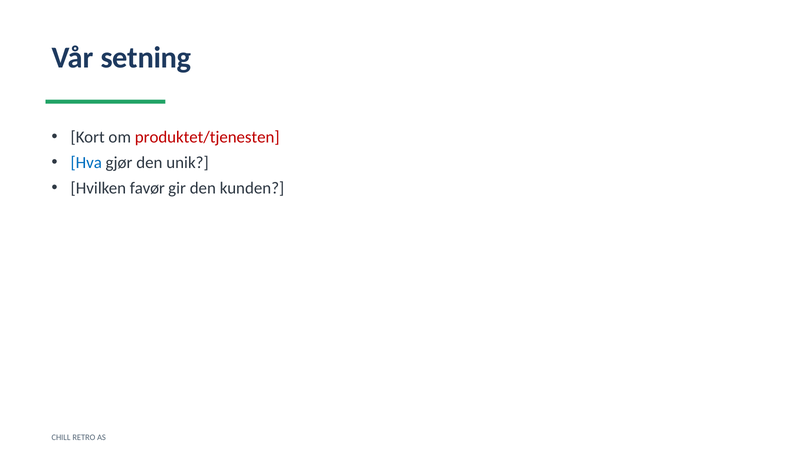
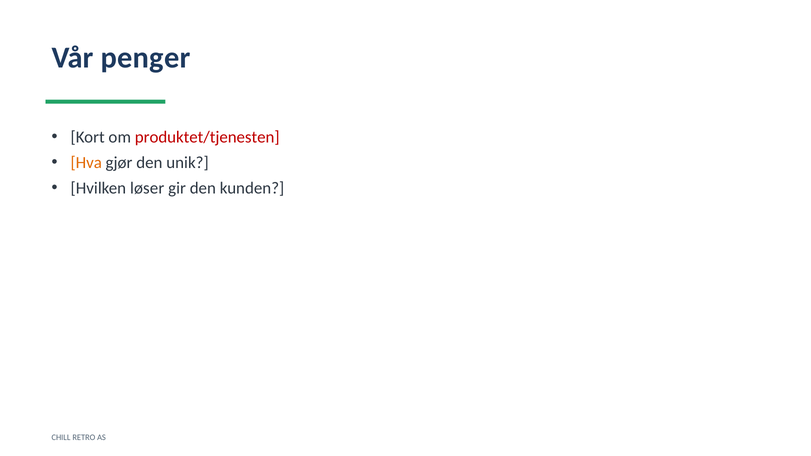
setning: setning -> penger
Hva colour: blue -> orange
favør: favør -> løser
